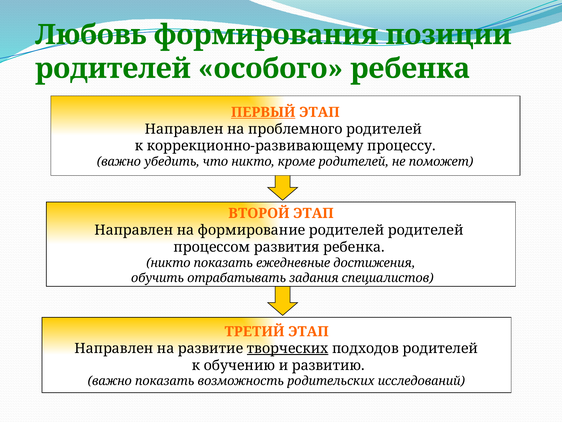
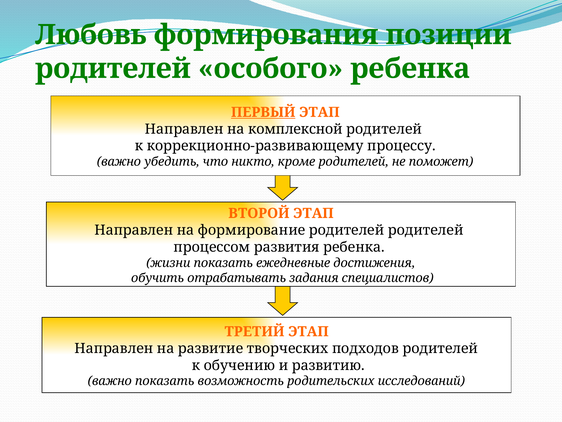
проблемного: проблемного -> комплексной
никто at (168, 263): никто -> жизни
творческих underline: present -> none
